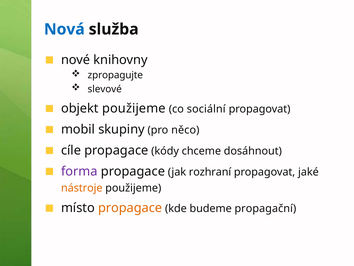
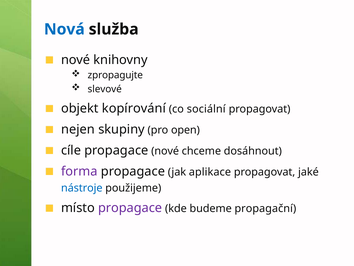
objekt použijeme: použijeme -> kopírování
mobil: mobil -> nejen
něco: něco -> open
propagace kódy: kódy -> nové
rozhraní: rozhraní -> aplikace
nástroje colour: orange -> blue
propagace at (130, 208) colour: orange -> purple
